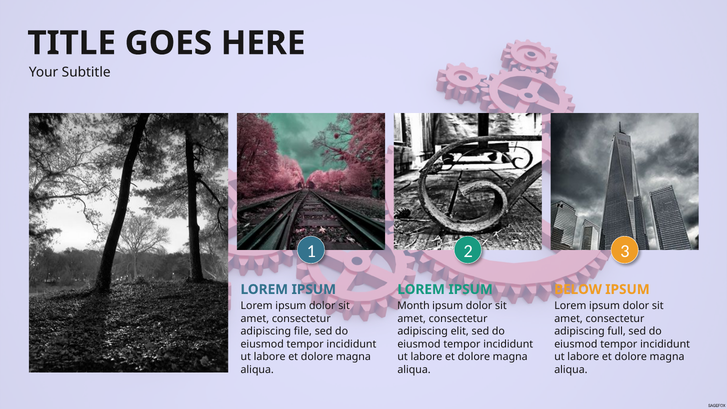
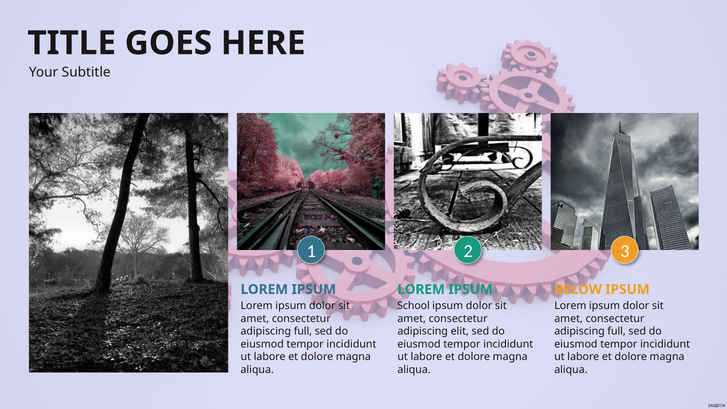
Month: Month -> School
file at (303, 331): file -> full
